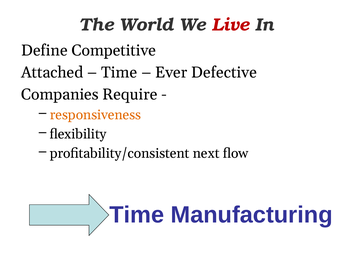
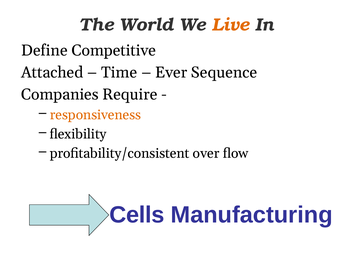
Live colour: red -> orange
Defective: Defective -> Sequence
next: next -> over
Time at (137, 215): Time -> Cells
